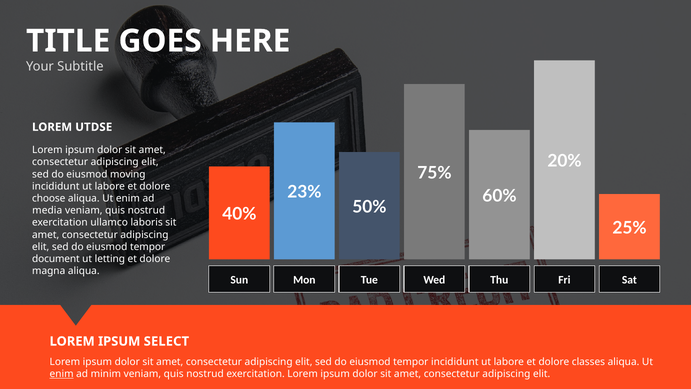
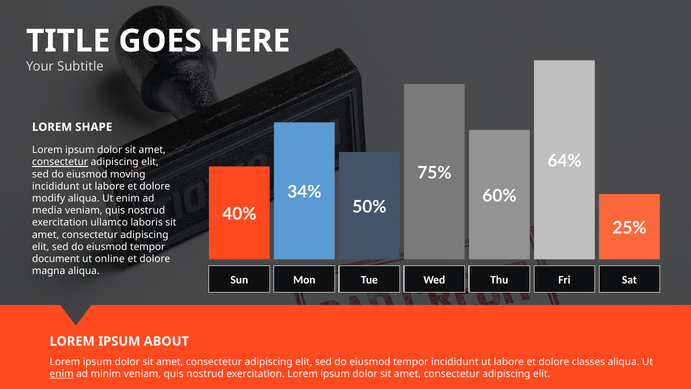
UTDSE: UTDSE -> SHAPE
20%: 20% -> 64%
consectetur at (60, 162) underline: none -> present
23%: 23% -> 34%
choose: choose -> modify
letting: letting -> online
SELECT: SELECT -> ABOUT
